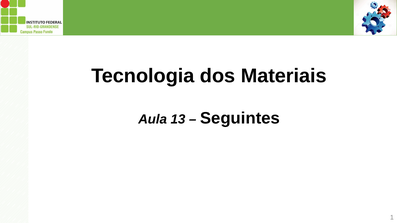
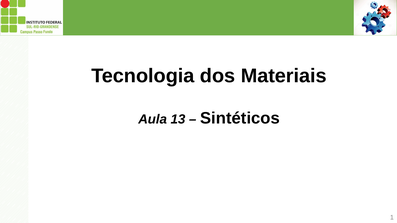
Seguintes: Seguintes -> Sintéticos
